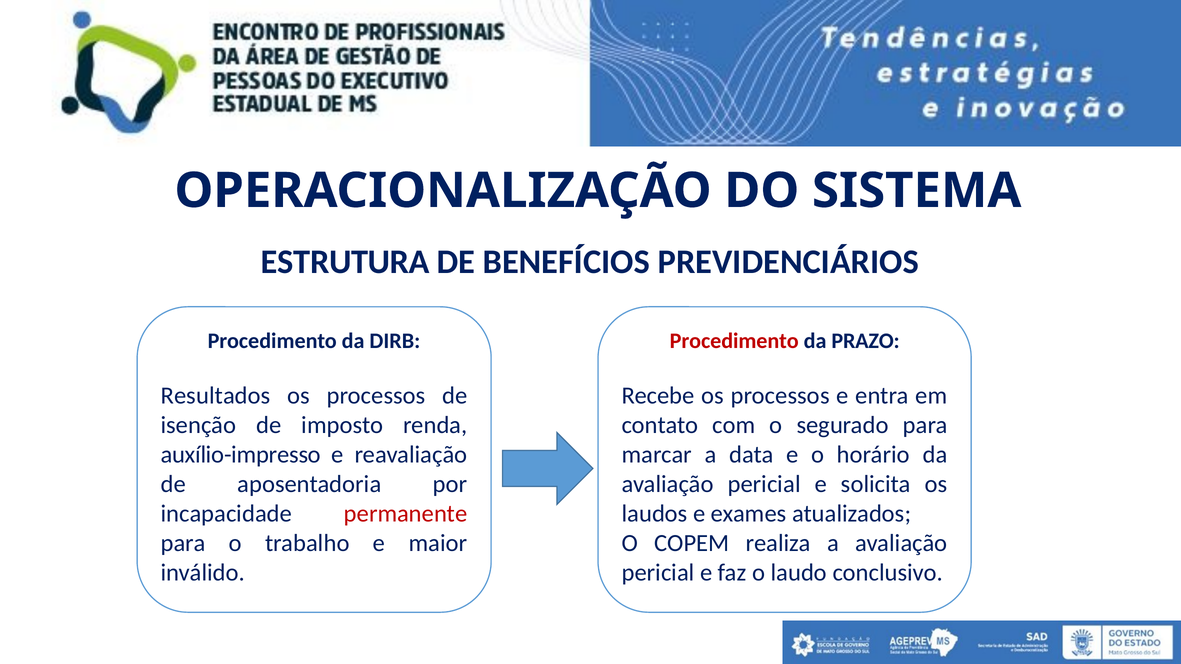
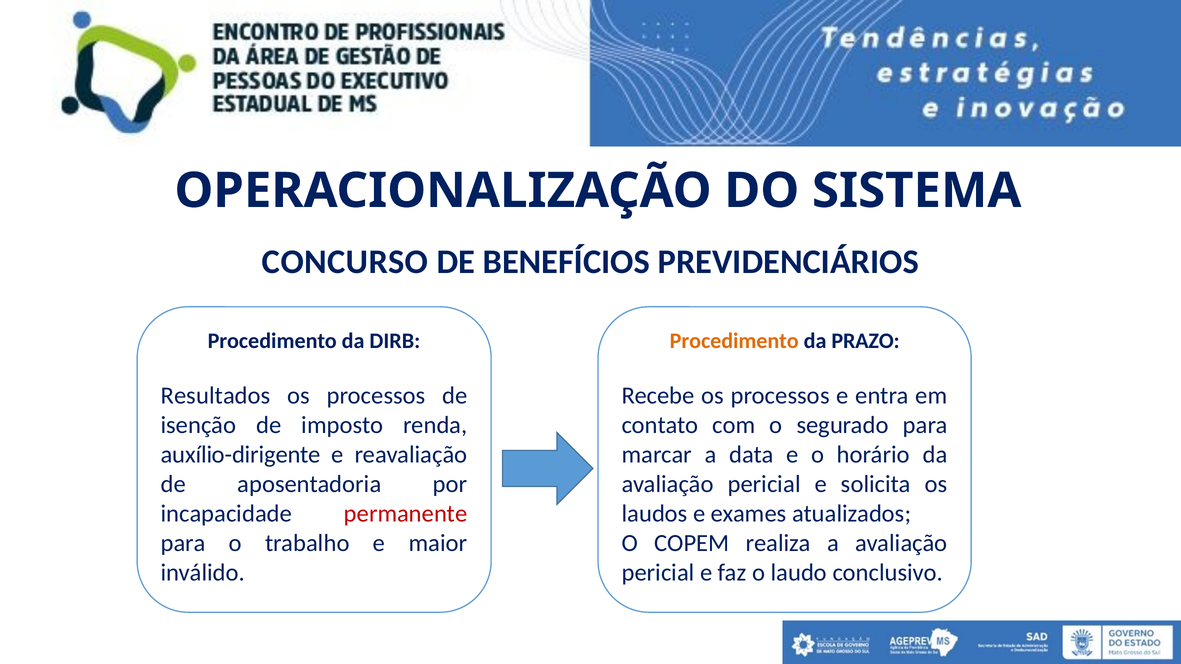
ESTRUTURA: ESTRUTURA -> CONCURSO
Procedimento at (734, 341) colour: red -> orange
auxílio-impresso: auxílio-impresso -> auxílio-dirigente
